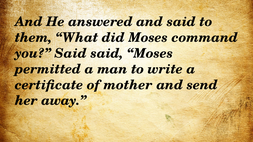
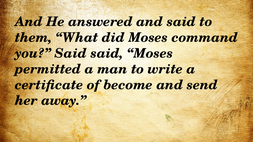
mother: mother -> become
